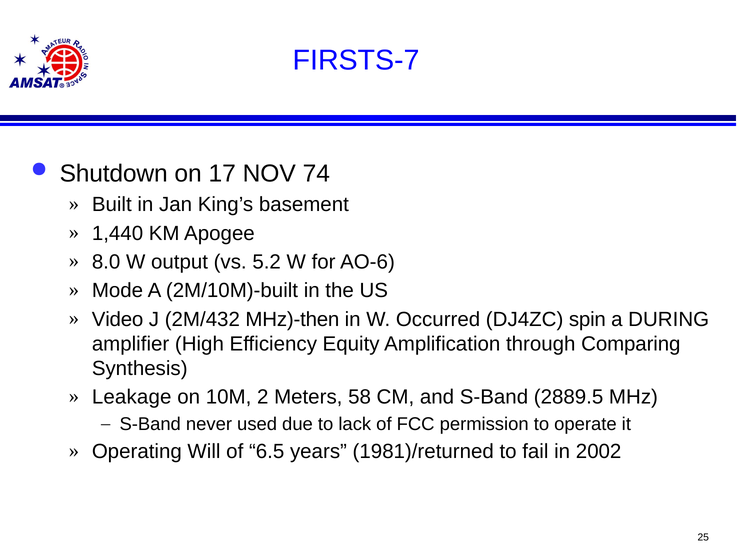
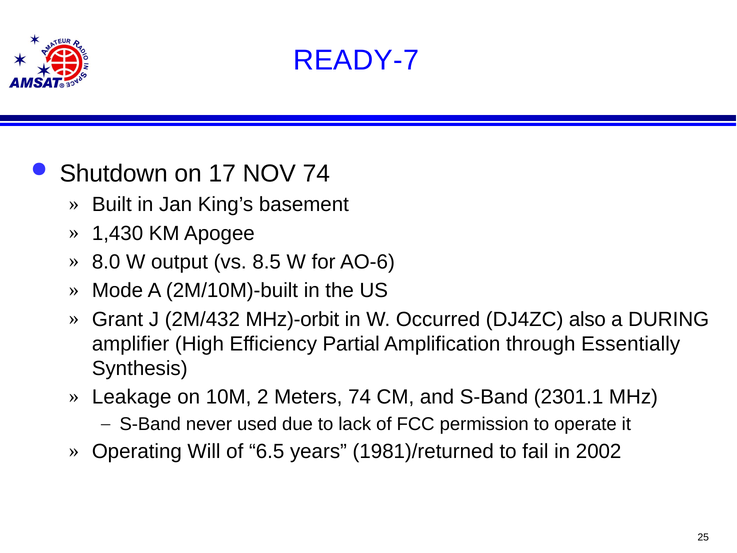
FIRSTS-7: FIRSTS-7 -> READY-7
1,440: 1,440 -> 1,430
5.2: 5.2 -> 8.5
Video: Video -> Grant
MHz)-then: MHz)-then -> MHz)-orbit
spin: spin -> also
Equity: Equity -> Partial
Comparing: Comparing -> Essentially
Meters 58: 58 -> 74
2889.5: 2889.5 -> 2301.1
